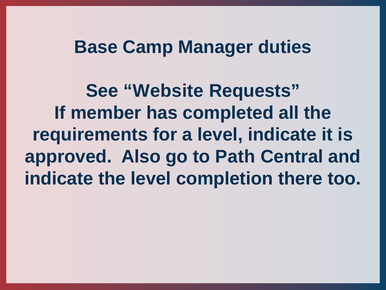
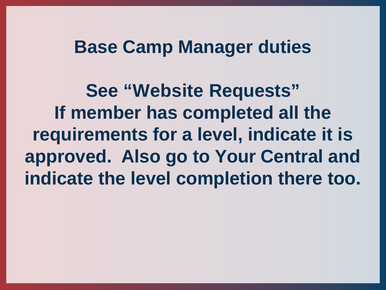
Path: Path -> Your
